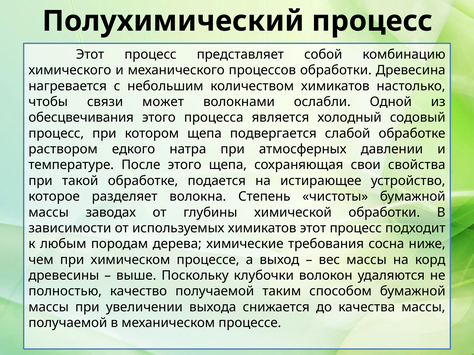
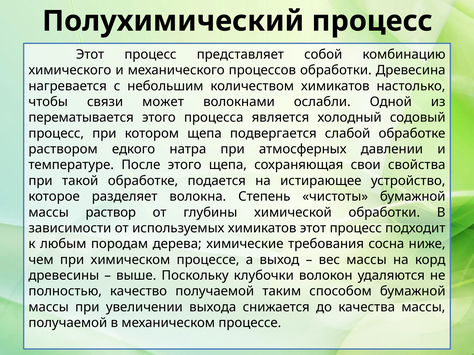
обесцвечивания: обесцвечивания -> перематывается
заводах: заводах -> раствор
